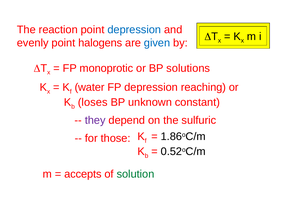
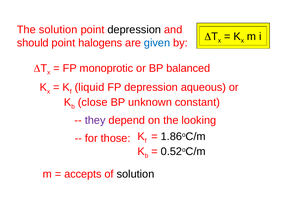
The reaction: reaction -> solution
depression at (134, 30) colour: blue -> black
evenly: evenly -> should
solutions: solutions -> balanced
water: water -> liquid
reaching: reaching -> aqueous
loses: loses -> close
sulfuric: sulfuric -> looking
solution at (135, 174) colour: green -> black
